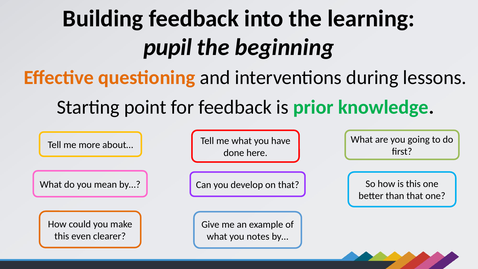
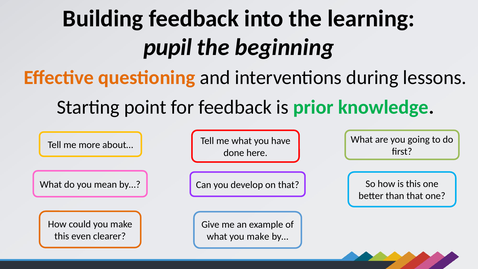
what you notes: notes -> make
